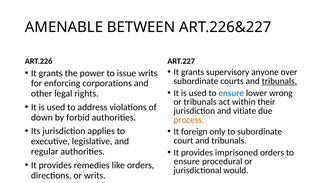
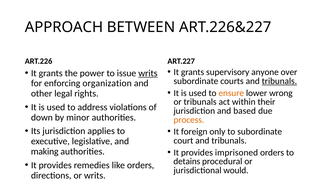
AMENABLE: AMENABLE -> APPROACH
writs at (148, 73) underline: none -> present
corporations: corporations -> organization
ensure at (231, 93) colour: blue -> orange
vitiate: vitiate -> based
forbid: forbid -> minor
regular: regular -> making
ensure at (187, 162): ensure -> detains
